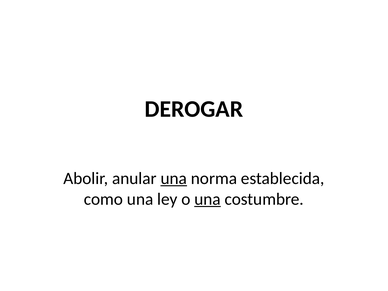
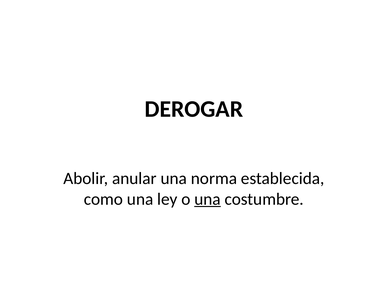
una at (174, 178) underline: present -> none
